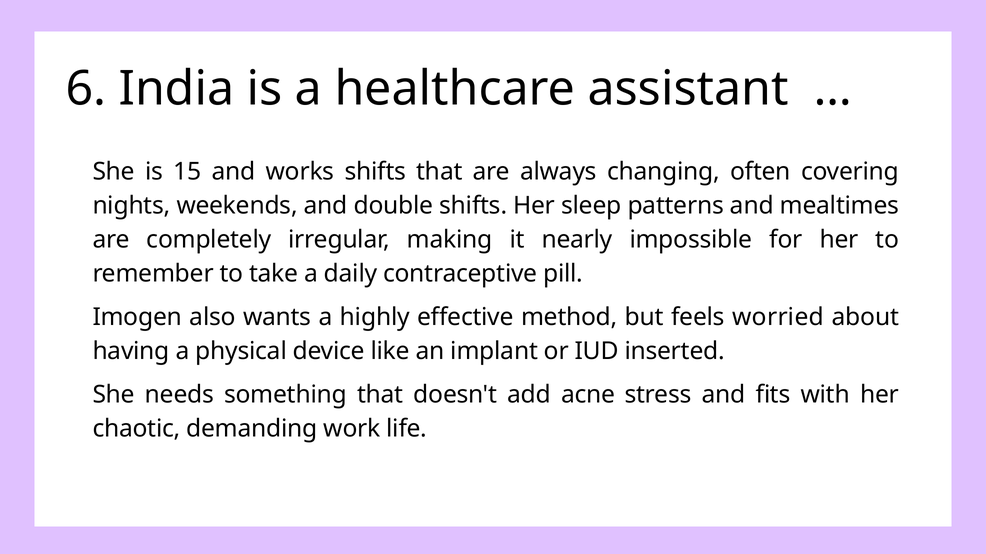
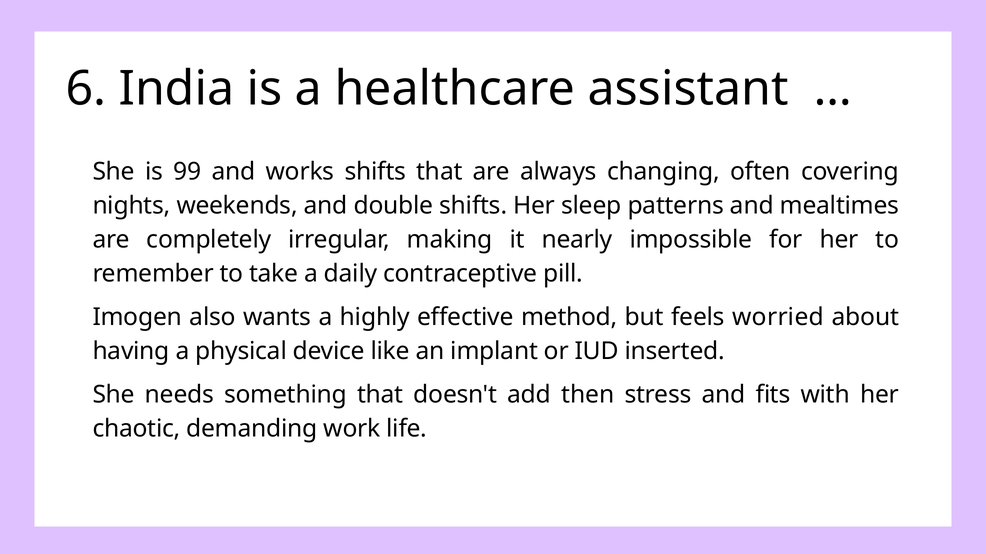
15: 15 -> 99
acne: acne -> then
